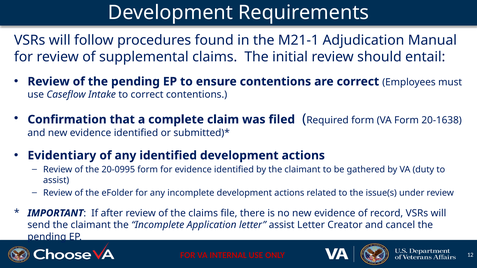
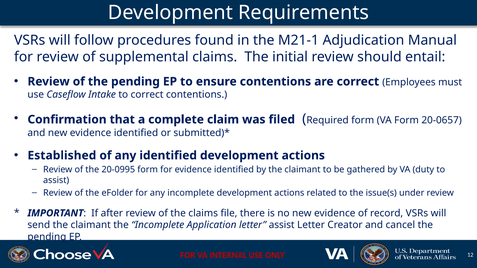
20-1638: 20-1638 -> 20-0657
Evidentiary: Evidentiary -> Established
